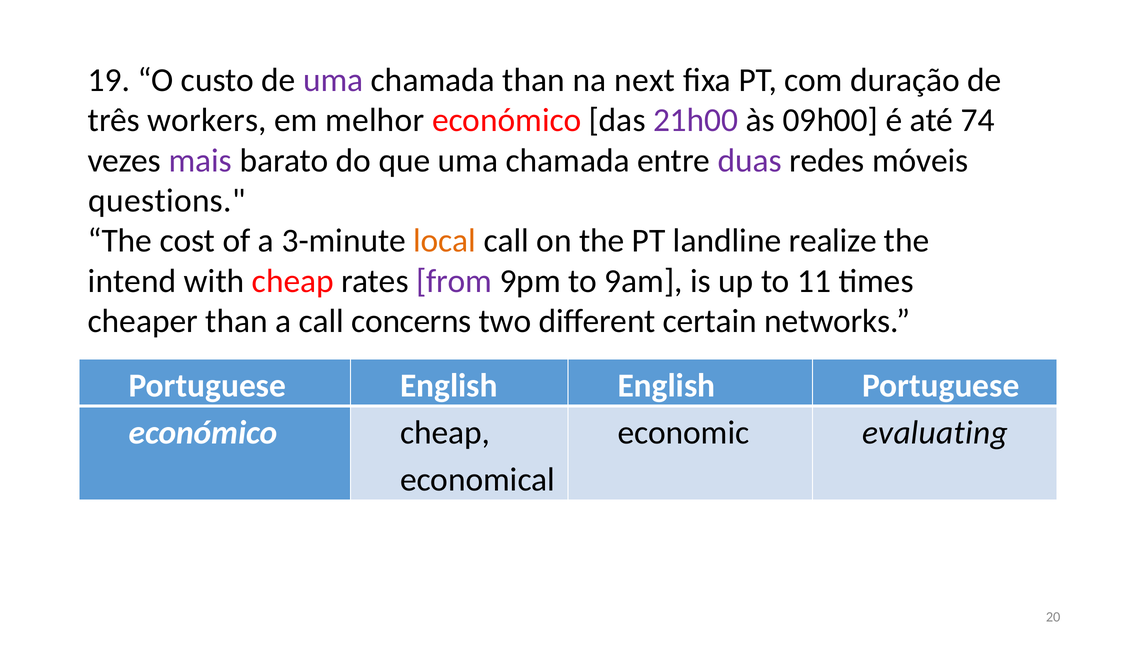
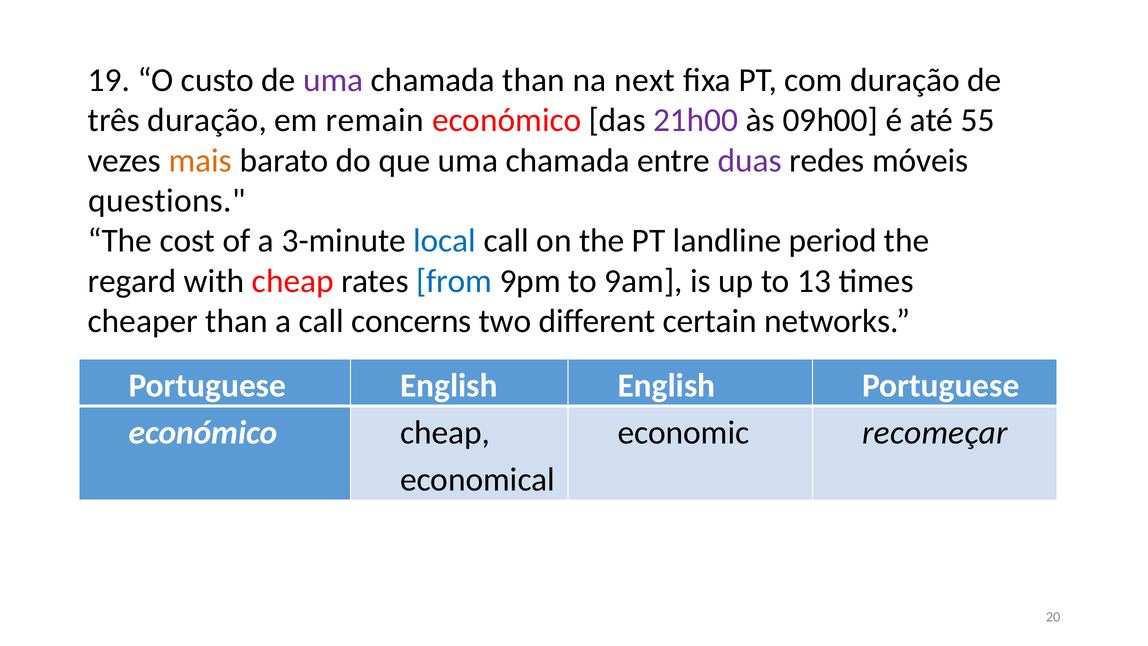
três workers: workers -> duração
melhor: melhor -> remain
74: 74 -> 55
mais colour: purple -> orange
local colour: orange -> blue
realize: realize -> period
intend: intend -> regard
from colour: purple -> blue
11: 11 -> 13
evaluating: evaluating -> recomeçar
